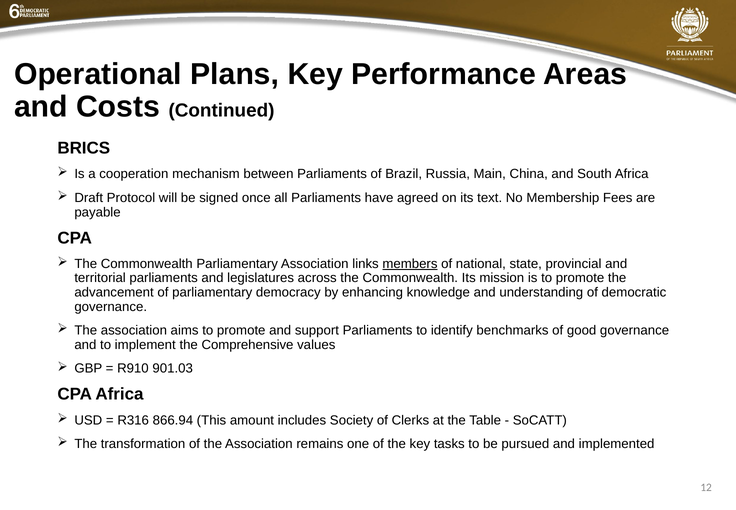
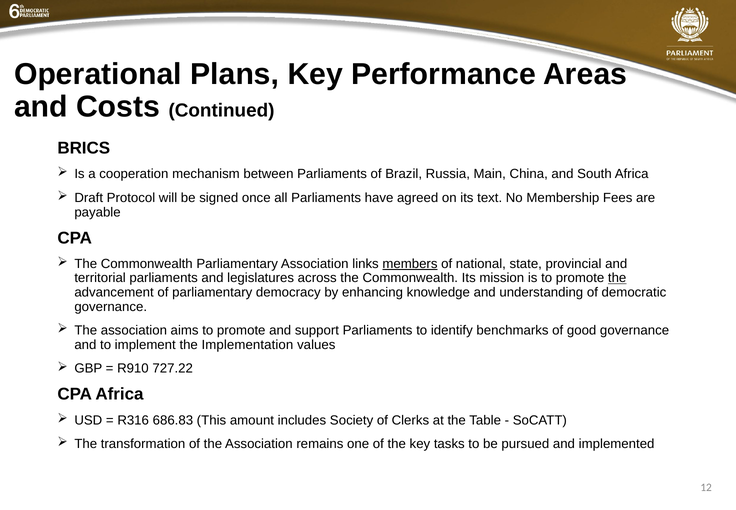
the at (617, 278) underline: none -> present
Comprehensive: Comprehensive -> Implementation
901.03: 901.03 -> 727.22
866.94: 866.94 -> 686.83
